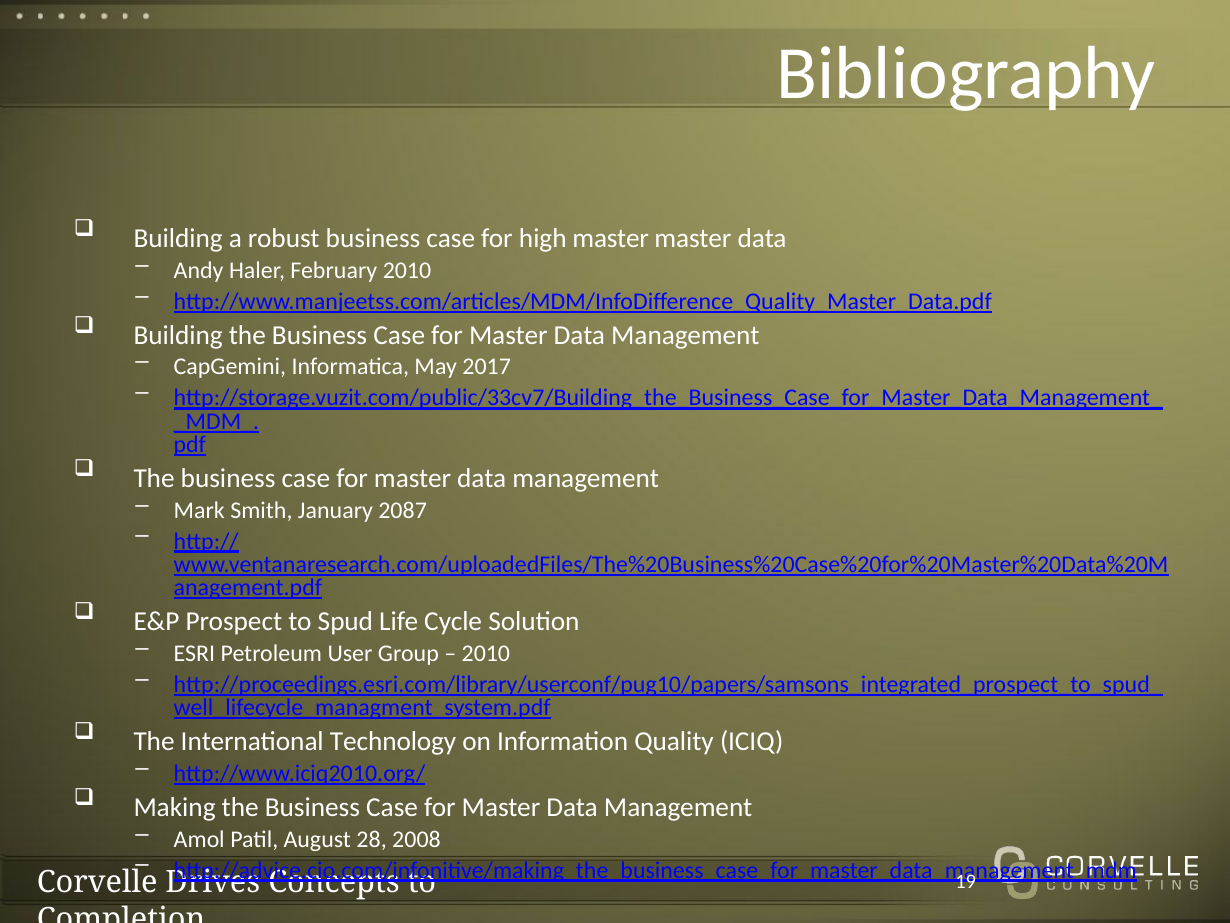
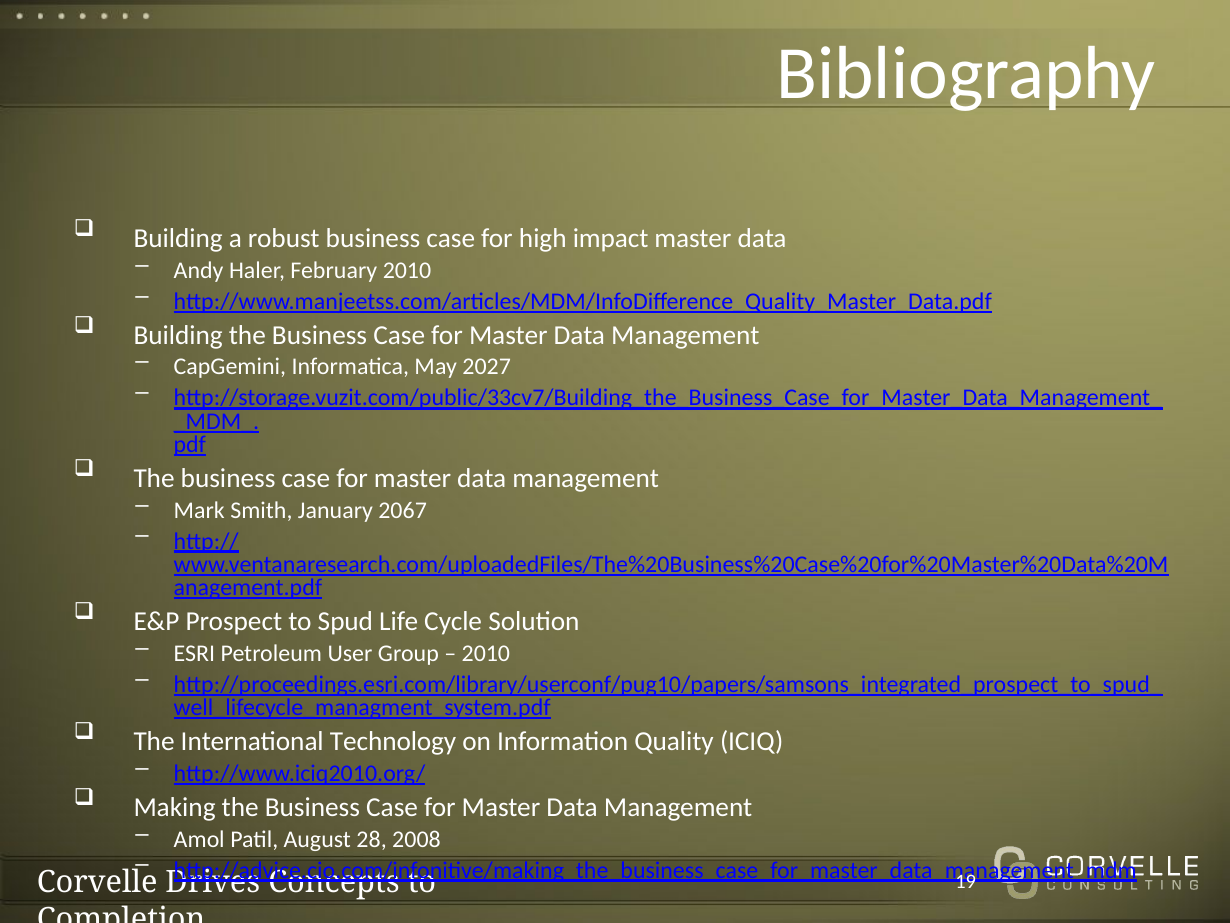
high master: master -> impact
2017: 2017 -> 2027
2087: 2087 -> 2067
